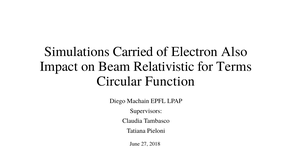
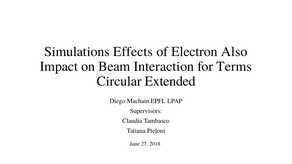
Carried: Carried -> Effects
Relativistic: Relativistic -> Interaction
Function: Function -> Extended
